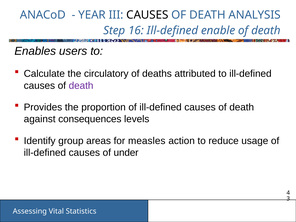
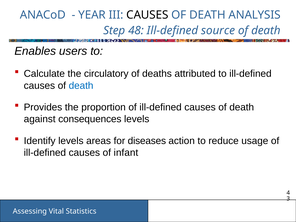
16: 16 -> 48
enable: enable -> source
death at (81, 86) colour: purple -> blue
Identify group: group -> levels
measles: measles -> diseases
under: under -> infant
